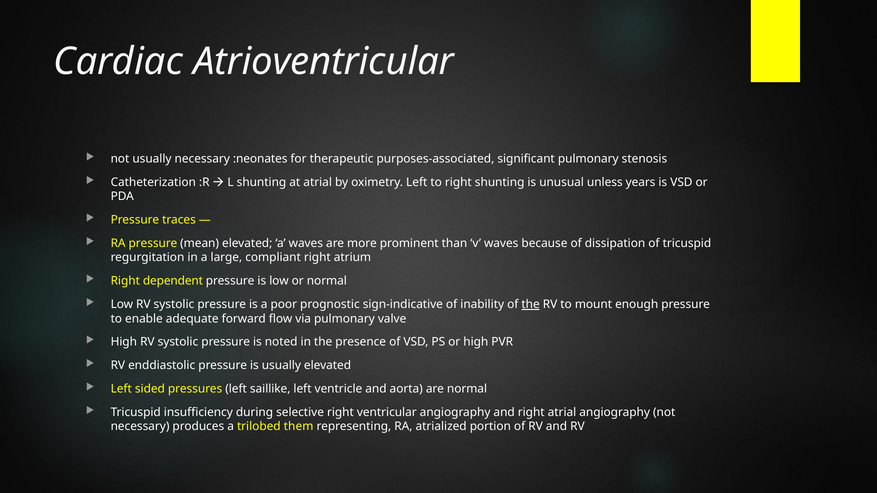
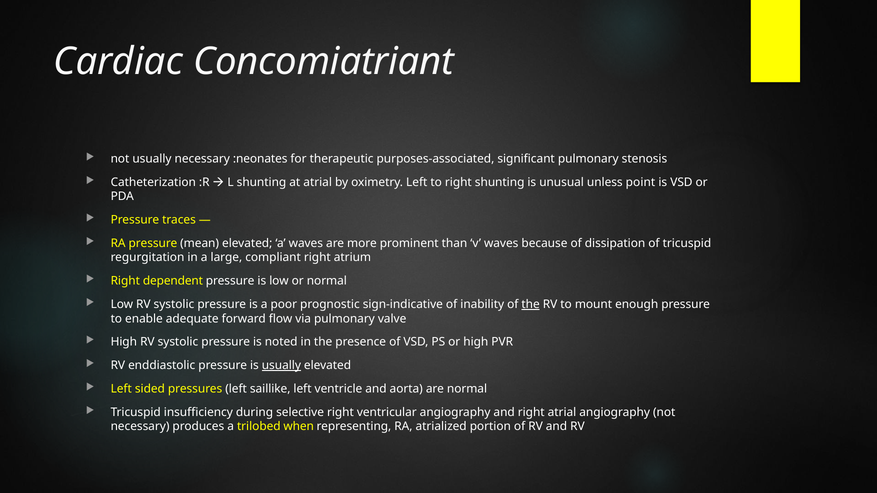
Atrioventricular: Atrioventricular -> Concomiatriant
years: years -> point
usually at (281, 366) underline: none -> present
them: them -> when
